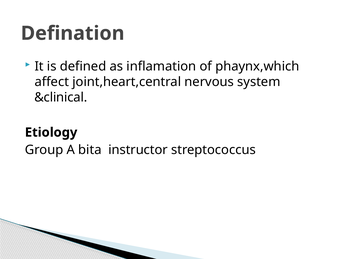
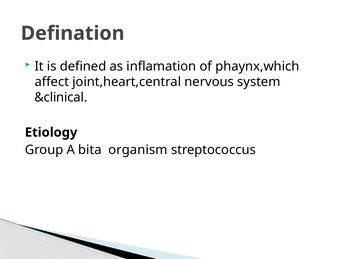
instructor: instructor -> organism
